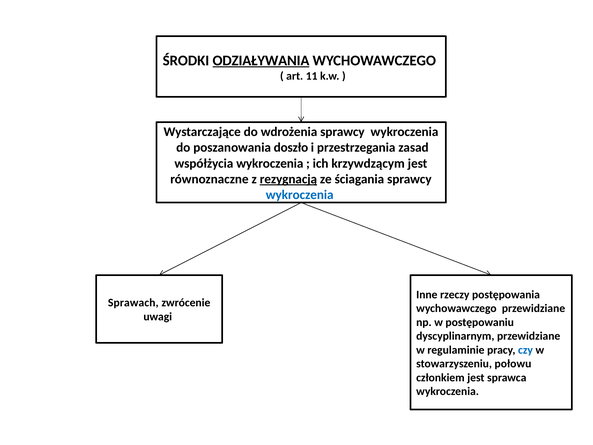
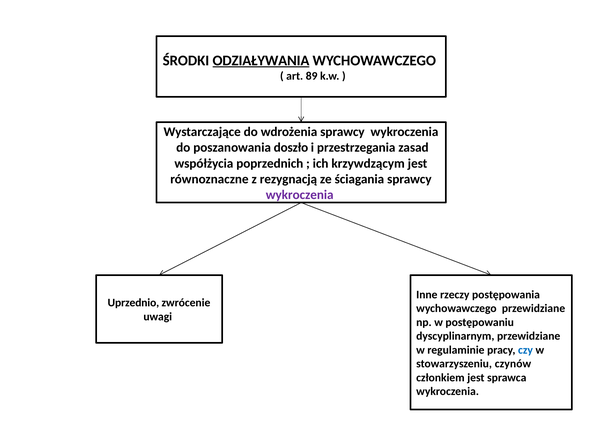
11: 11 -> 89
współżycia wykroczenia: wykroczenia -> poprzednich
rezygnacją underline: present -> none
wykroczenia at (300, 195) colour: blue -> purple
Sprawach: Sprawach -> Uprzednio
połowu: połowu -> czynów
